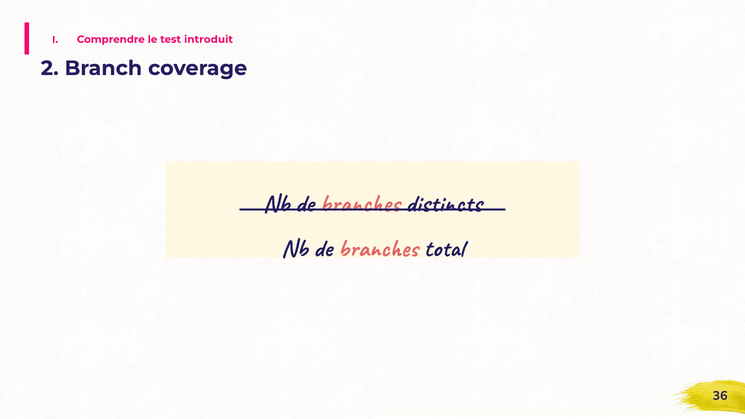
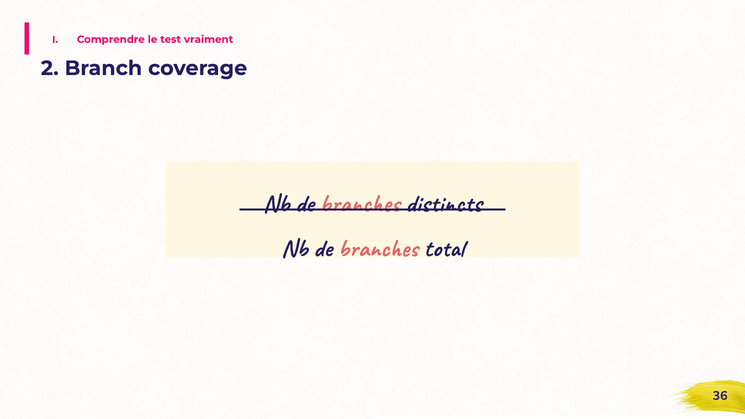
introduit: introduit -> vraiment
